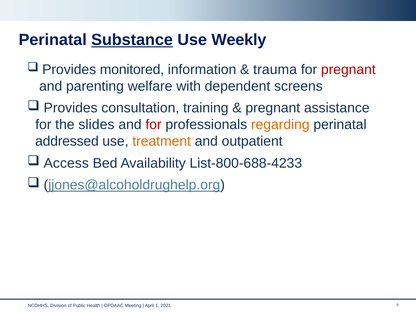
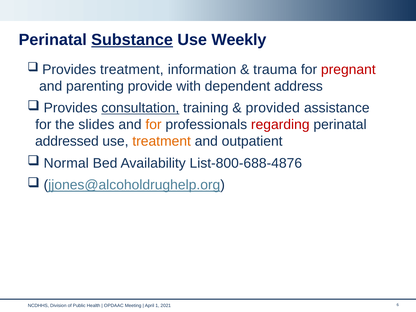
Provides monitored: monitored -> treatment
welfare: welfare -> provide
screens: screens -> address
consultation underline: none -> present
pregnant at (273, 108): pregnant -> provided
for at (154, 125) colour: red -> orange
regarding colour: orange -> red
Access: Access -> Normal
List-800-688-4233: List-800-688-4233 -> List-800-688-4876
